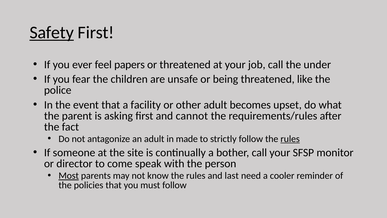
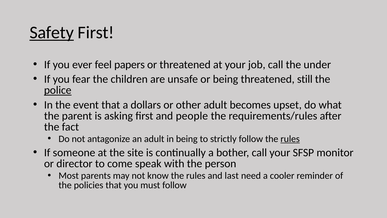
like: like -> still
police underline: none -> present
facility: facility -> dollars
cannot: cannot -> people
in made: made -> being
Most underline: present -> none
